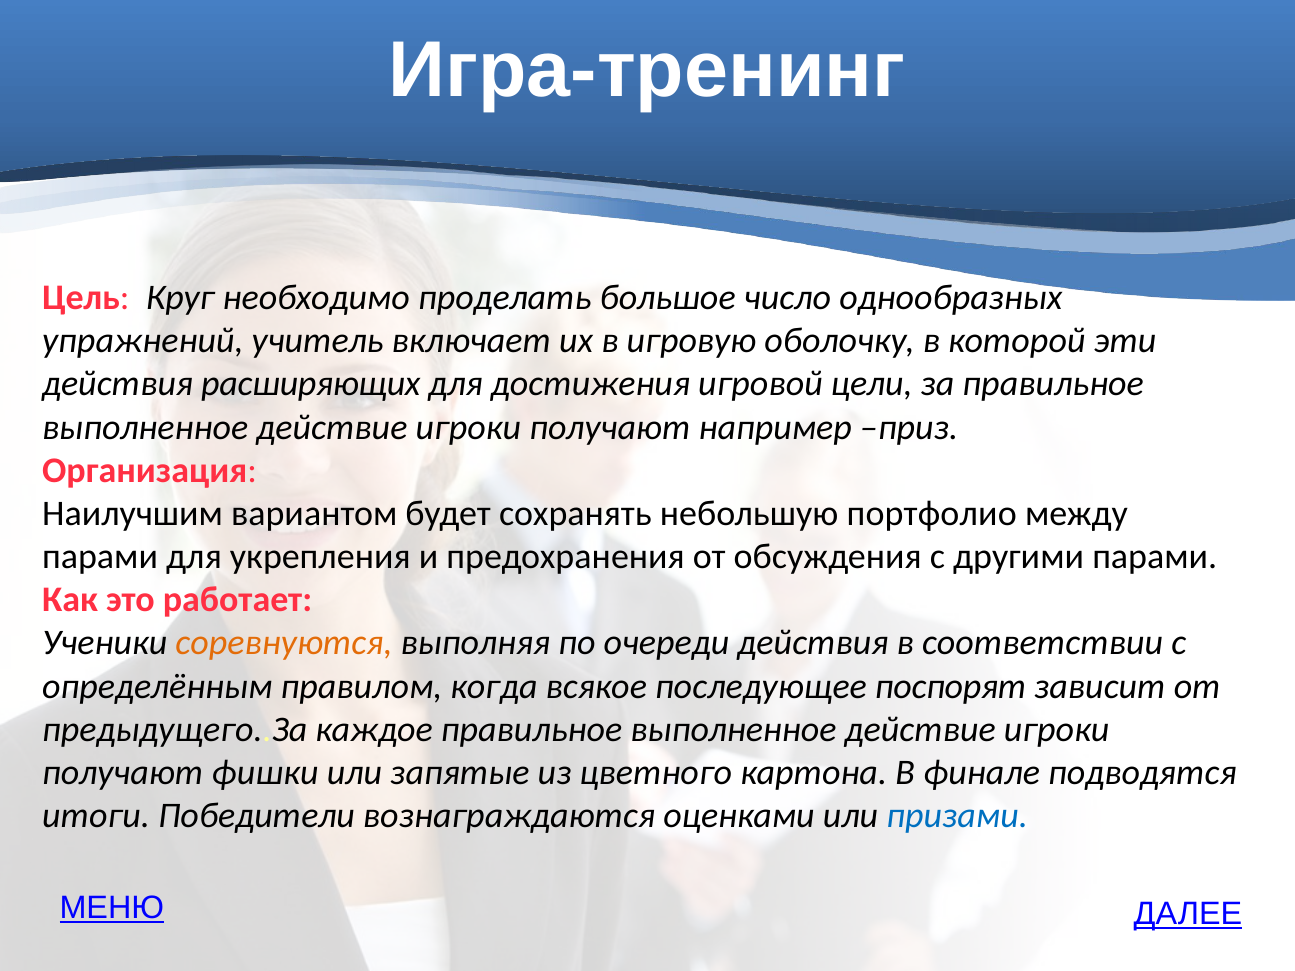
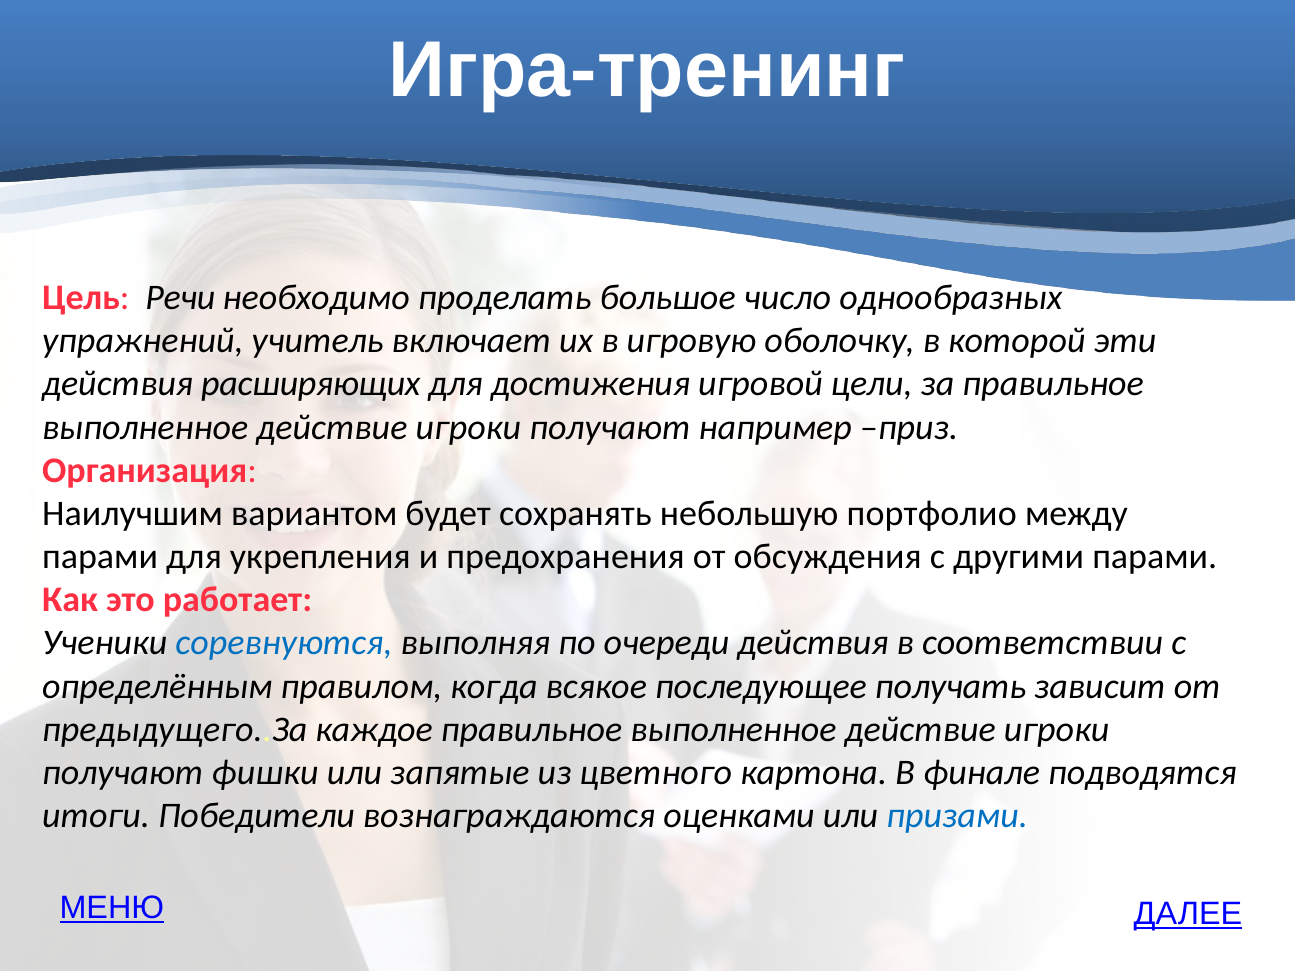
Круг: Круг -> Речи
соревнуются colour: orange -> blue
поспорят: поспорят -> получать
